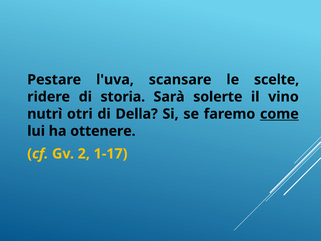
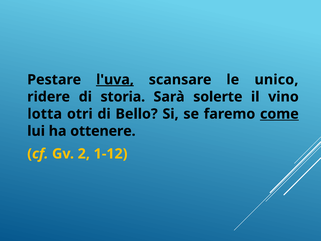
l'uva underline: none -> present
scelte: scelte -> unico
nutrì: nutrì -> lotta
Della: Della -> Bello
1-17: 1-17 -> 1-12
